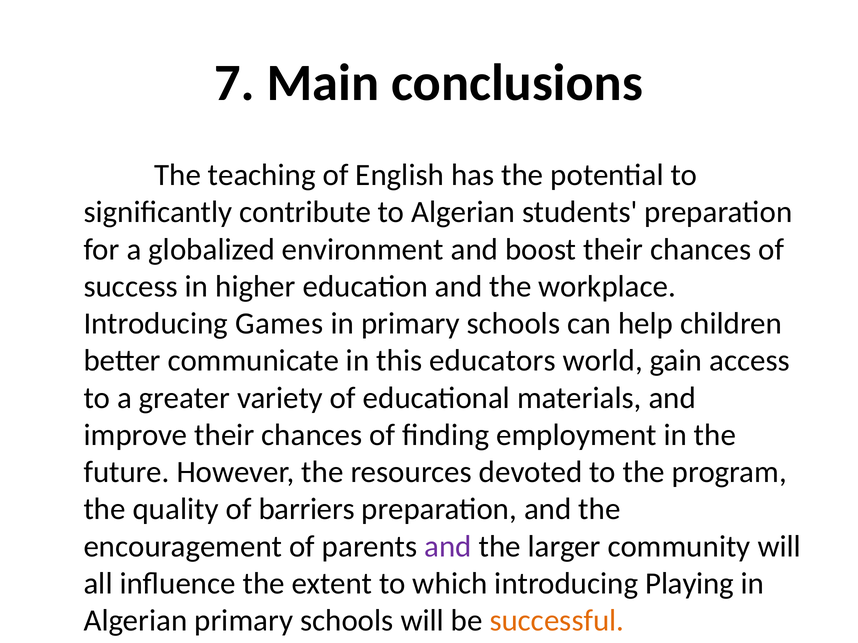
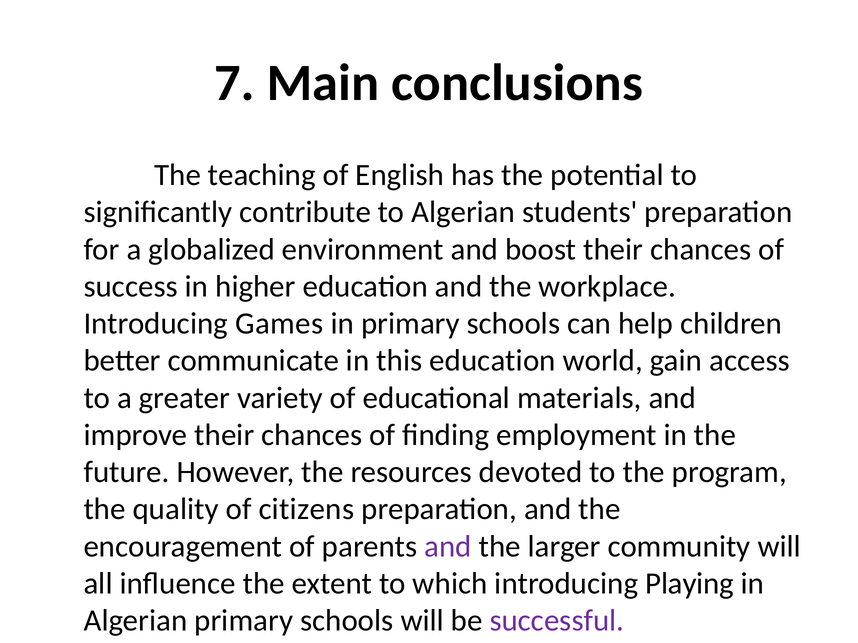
this educators: educators -> education
barriers: barriers -> citizens
successful colour: orange -> purple
